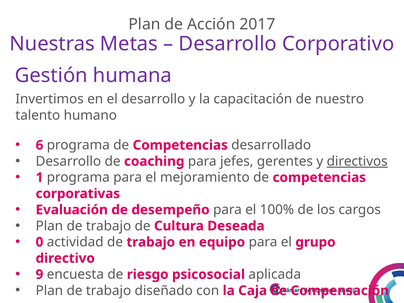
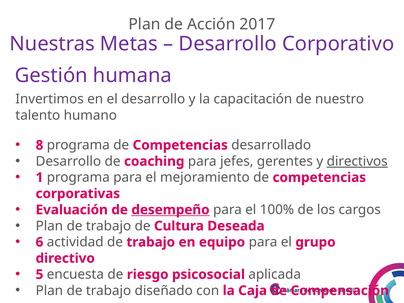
6: 6 -> 8
desempeño underline: none -> present
0: 0 -> 6
9: 9 -> 5
